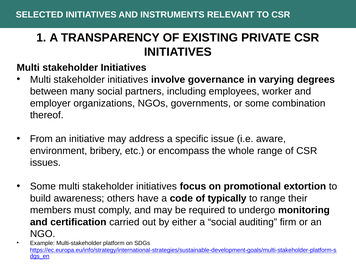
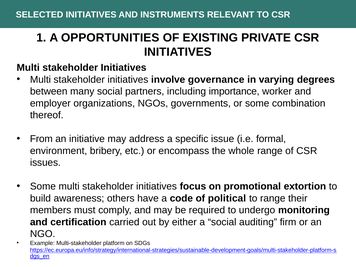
TRANSPARENCY: TRANSPARENCY -> OPPORTUNITIES
employees: employees -> importance
aware: aware -> formal
typically: typically -> political
